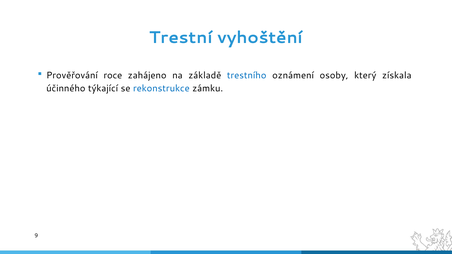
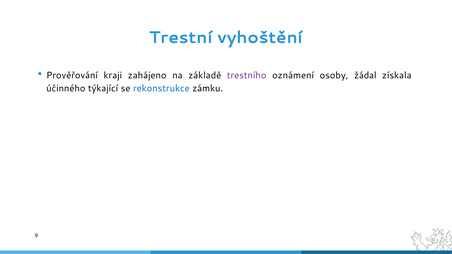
roce: roce -> kraji
trestního colour: blue -> purple
který: který -> žádal
